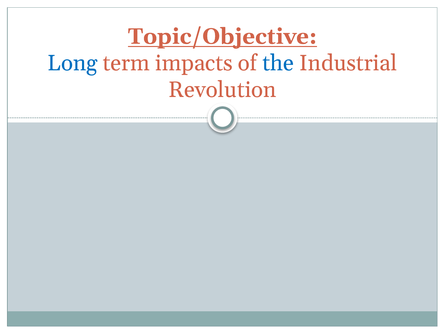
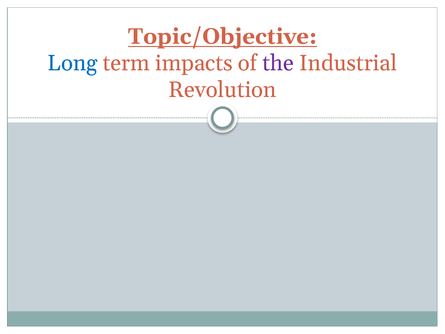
the colour: blue -> purple
